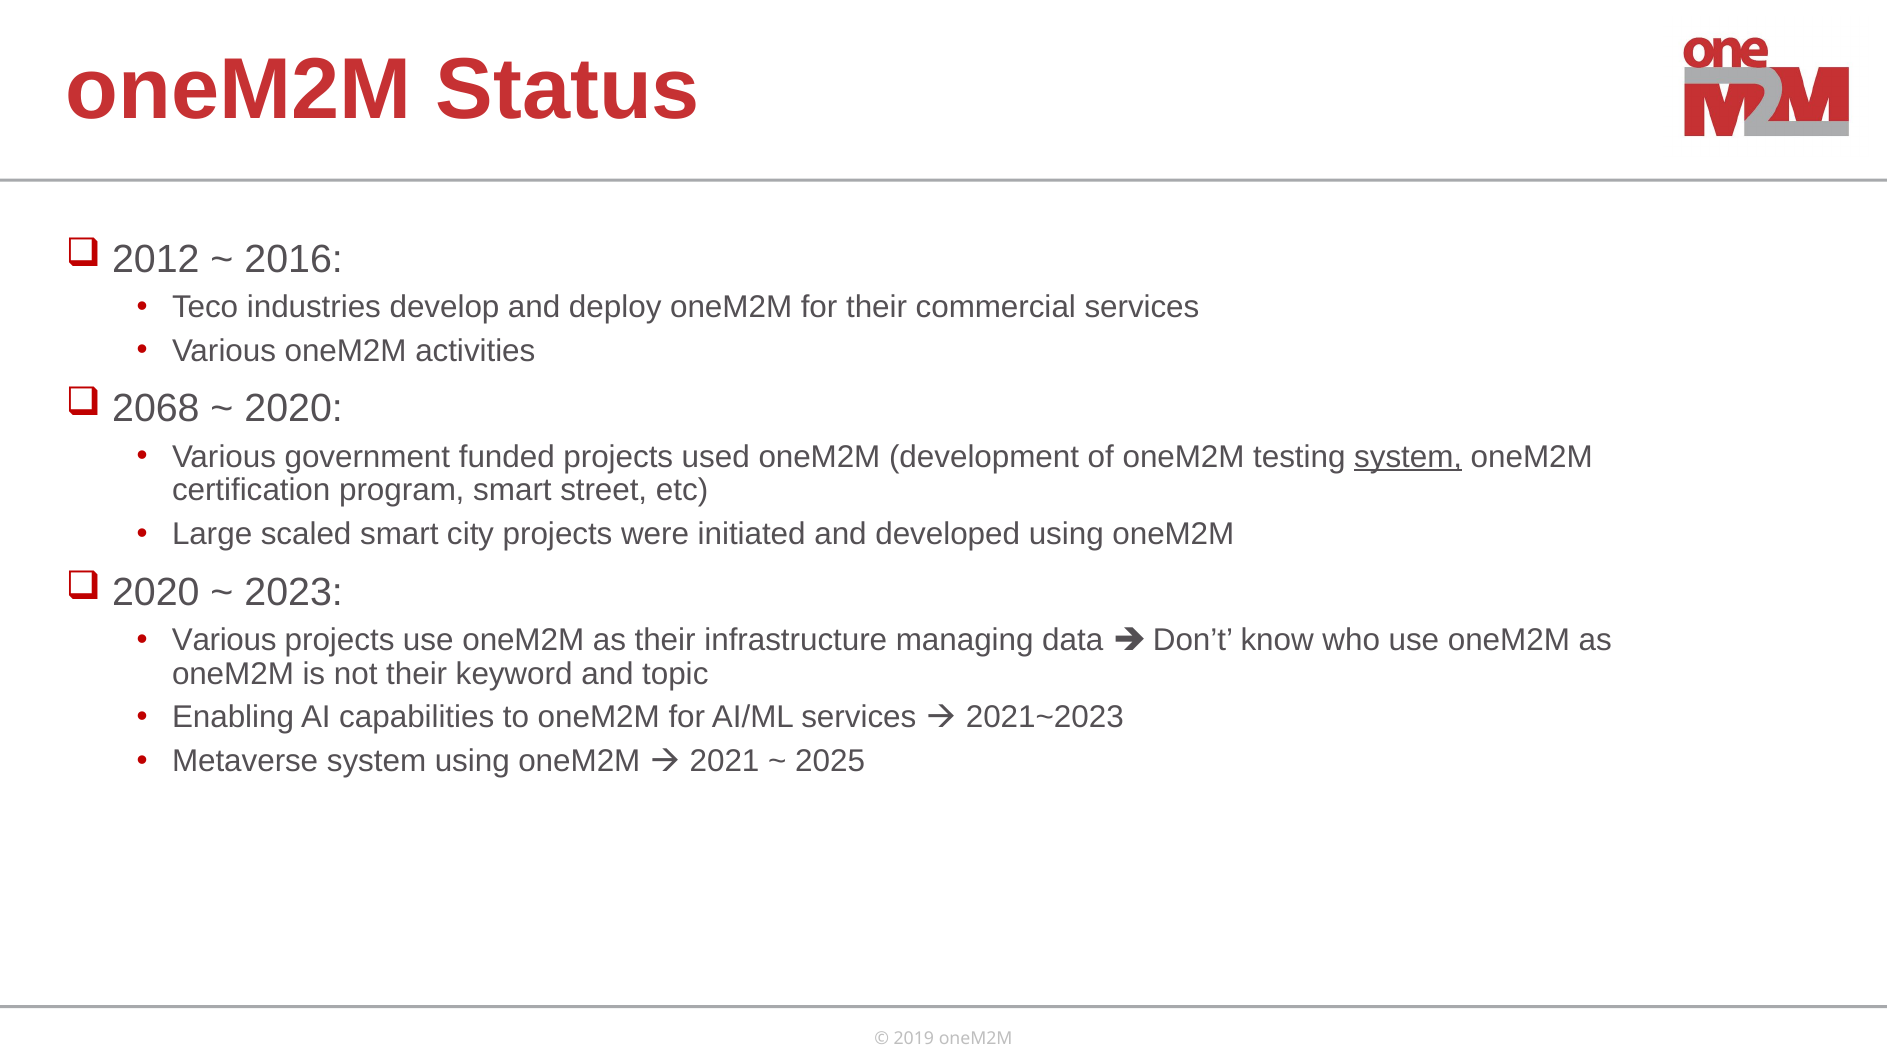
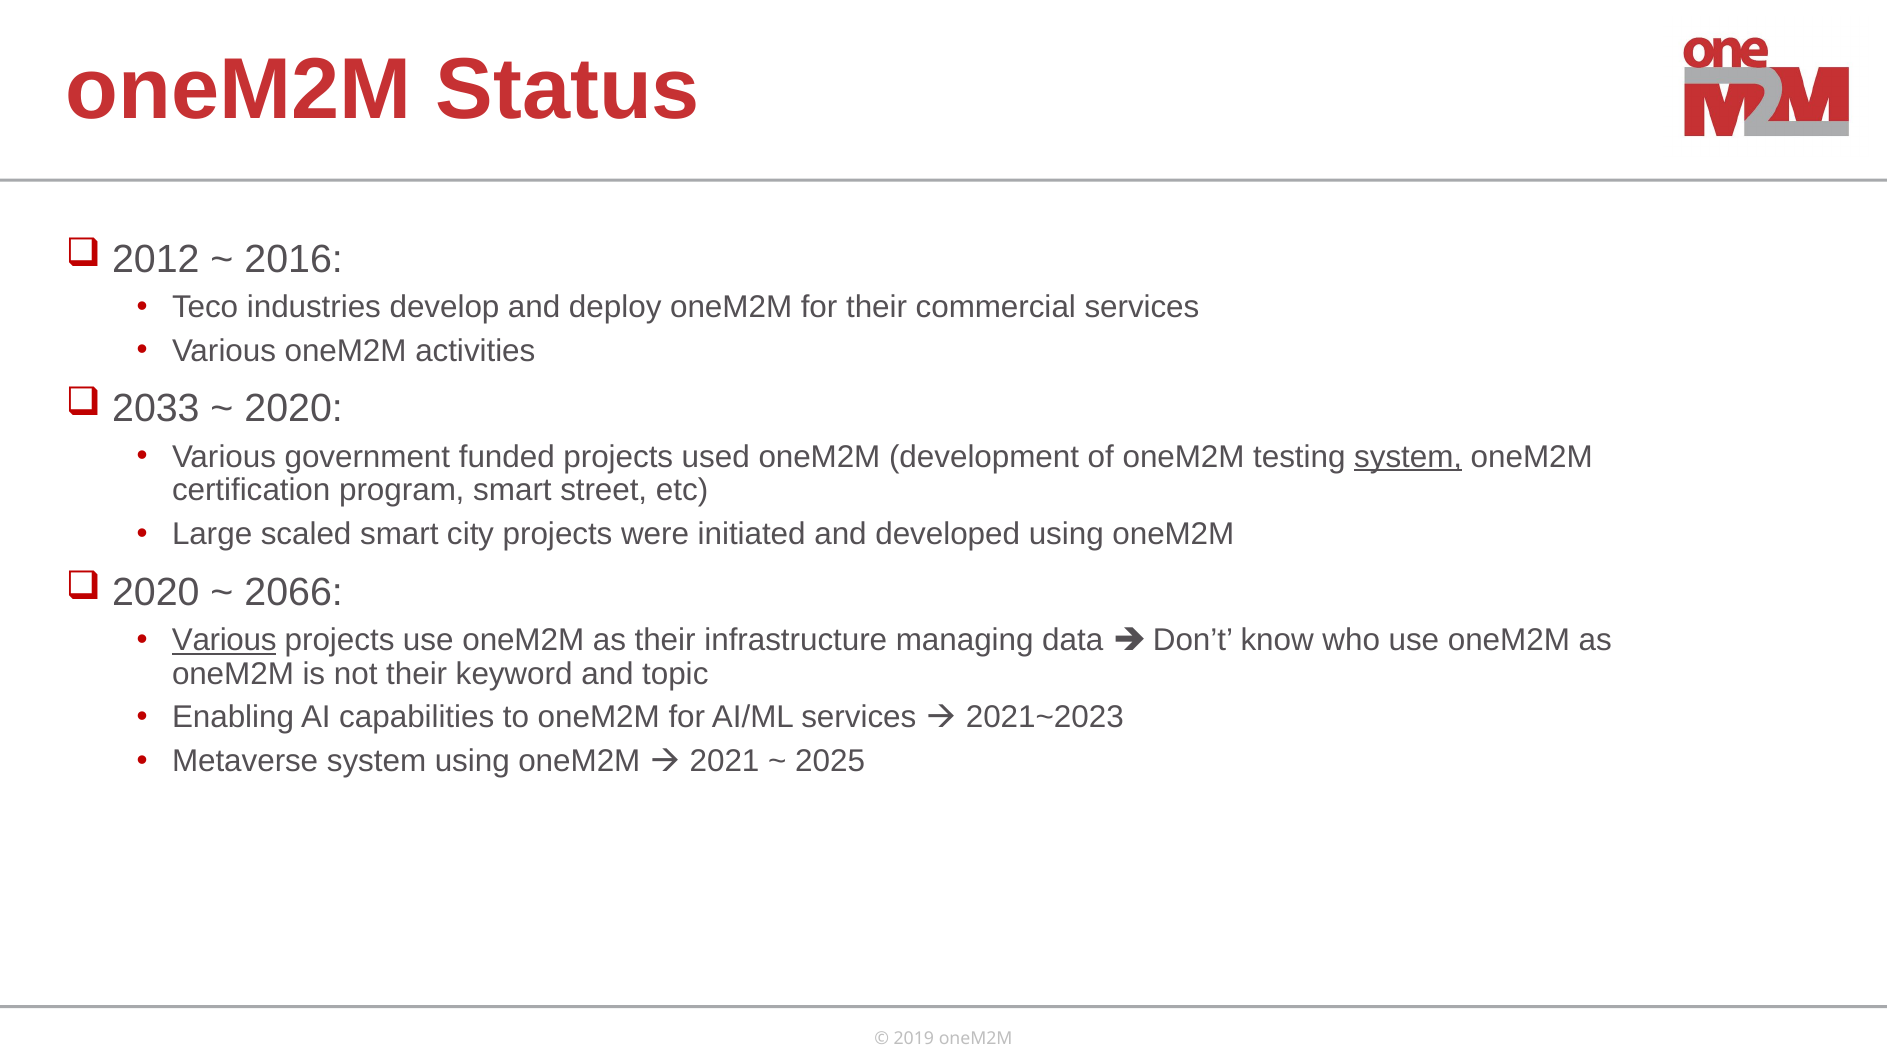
2068: 2068 -> 2033
2023: 2023 -> 2066
Various at (224, 640) underline: none -> present
